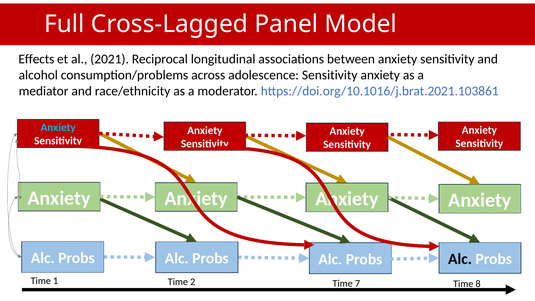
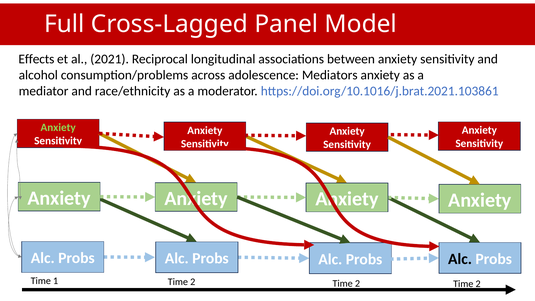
adolescence Sensitivity: Sensitivity -> Mediators
Anxiety at (58, 127) colour: light blue -> light green
2 Time 7: 7 -> 2
8 at (478, 284): 8 -> 2
